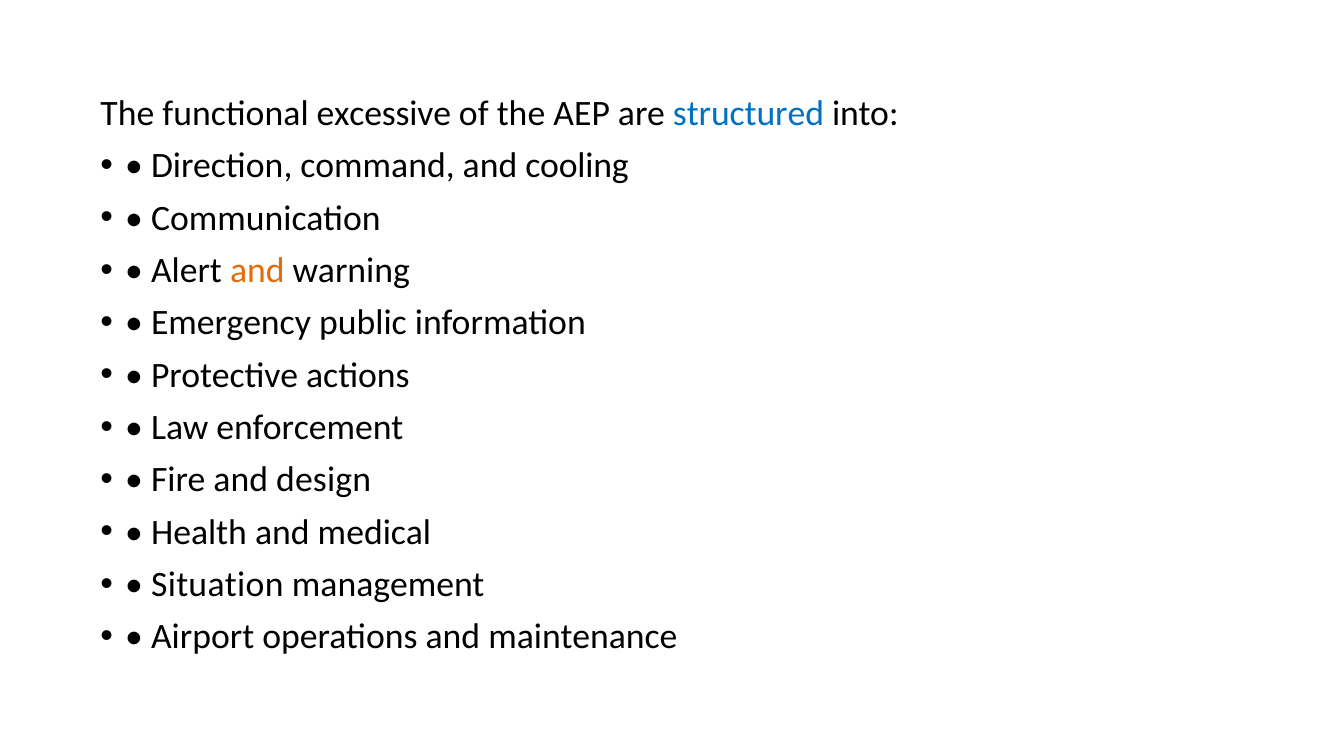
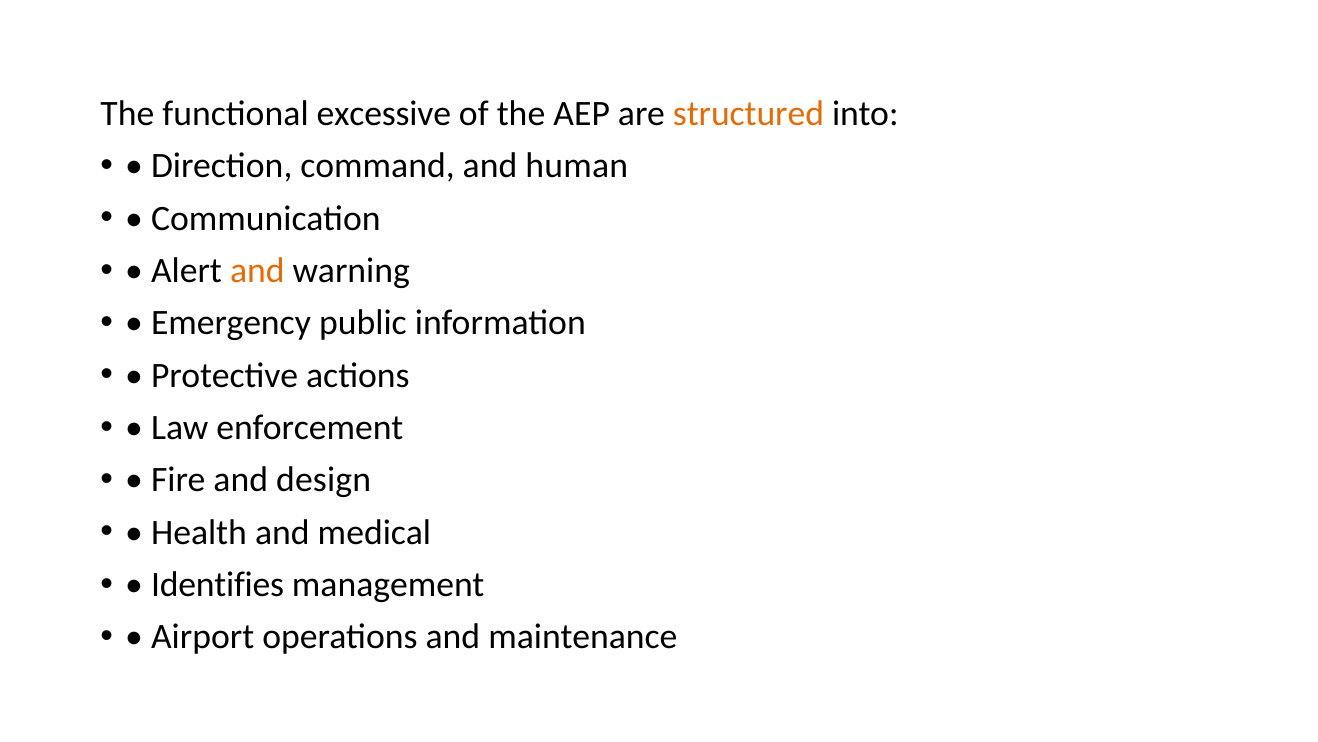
structured colour: blue -> orange
cooling: cooling -> human
Situation: Situation -> Identifies
